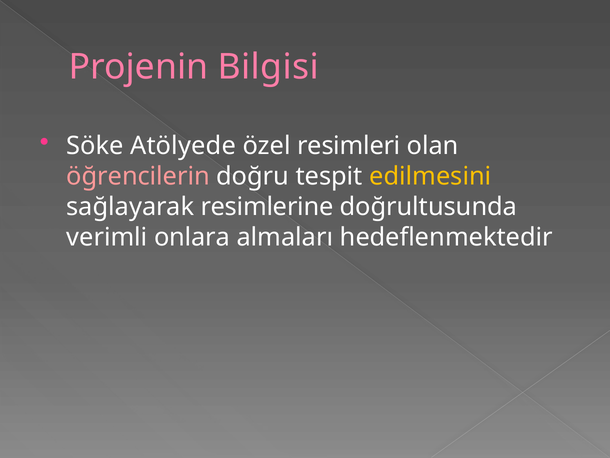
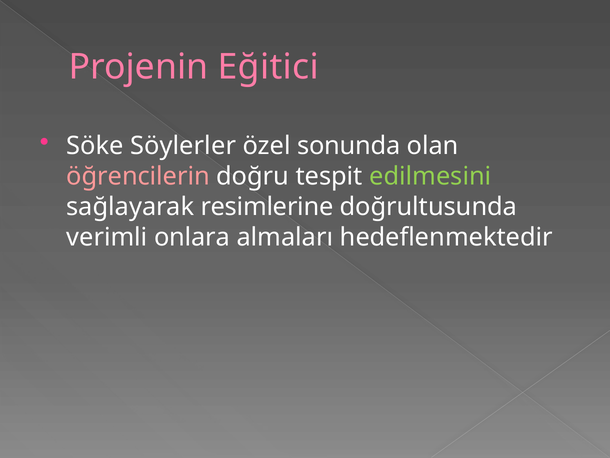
Bilgisi: Bilgisi -> Eğitici
Atölyede: Atölyede -> Söylerler
resimleri: resimleri -> sonunda
edilmesini colour: yellow -> light green
